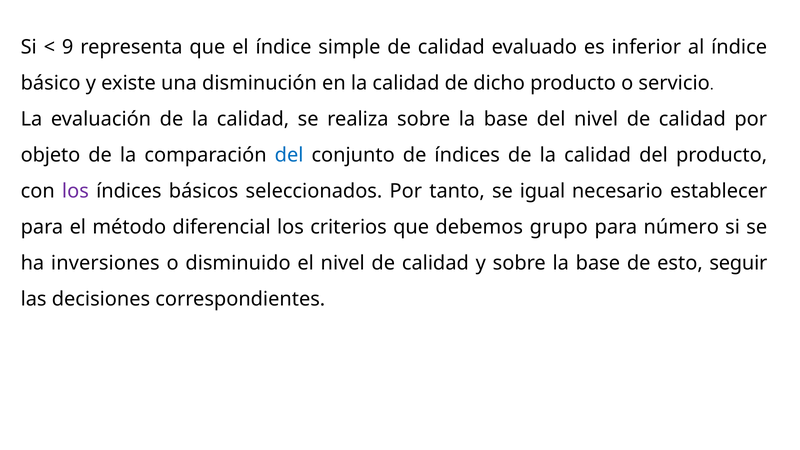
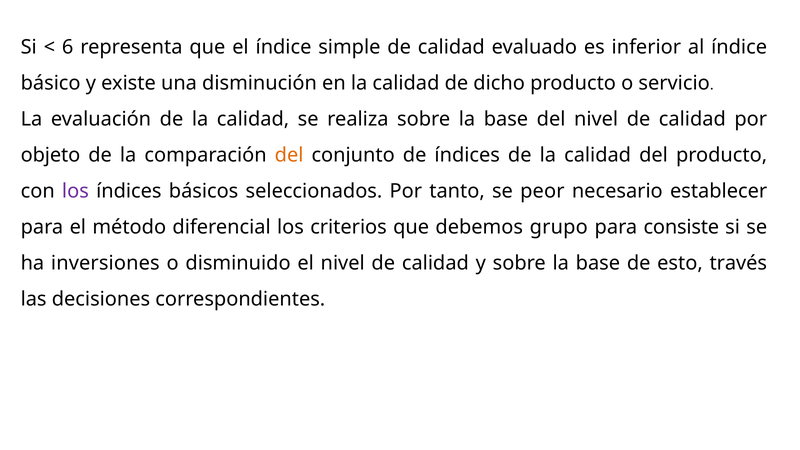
9: 9 -> 6
del at (289, 155) colour: blue -> orange
igual: igual -> peor
número: número -> consiste
seguir: seguir -> través
